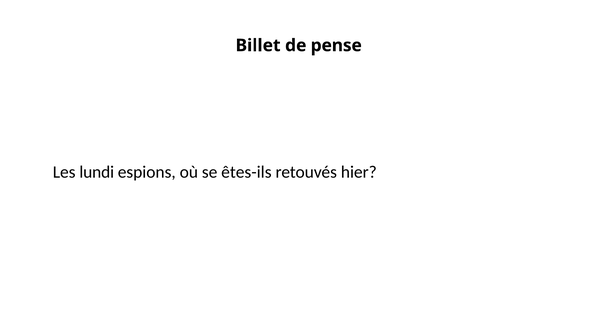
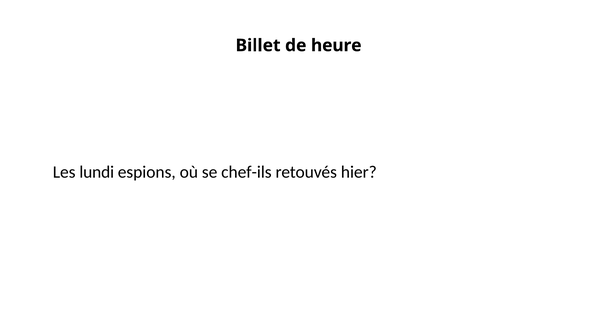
pense: pense -> heure
êtes-ils: êtes-ils -> chef-ils
